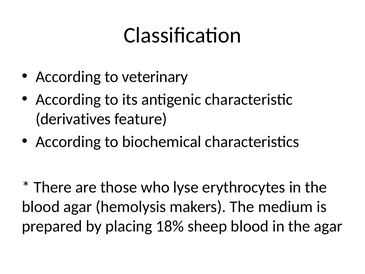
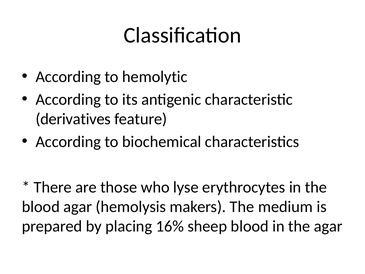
veterinary: veterinary -> hemolytic
18%: 18% -> 16%
